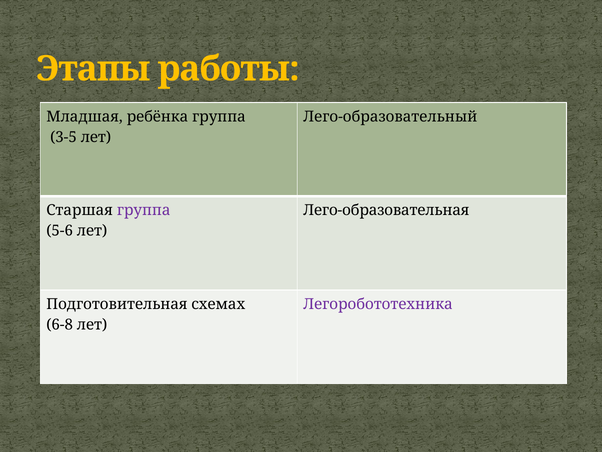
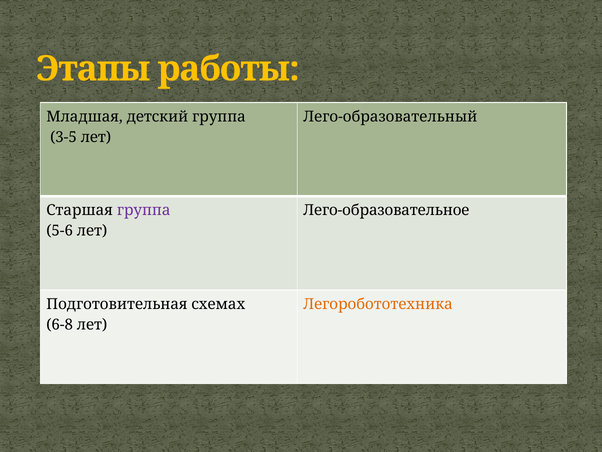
ребёнка: ребёнка -> детский
Лего-образовательная: Лего-образовательная -> Лего-образовательное
Легоробототехника colour: purple -> orange
